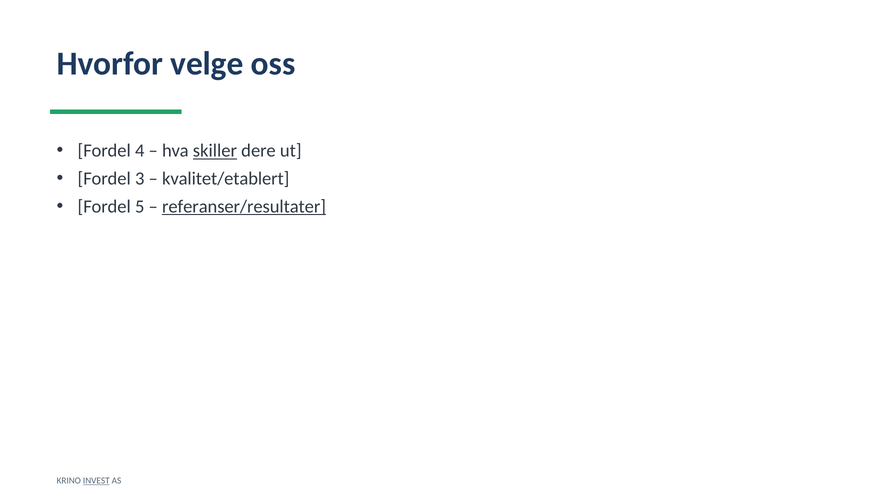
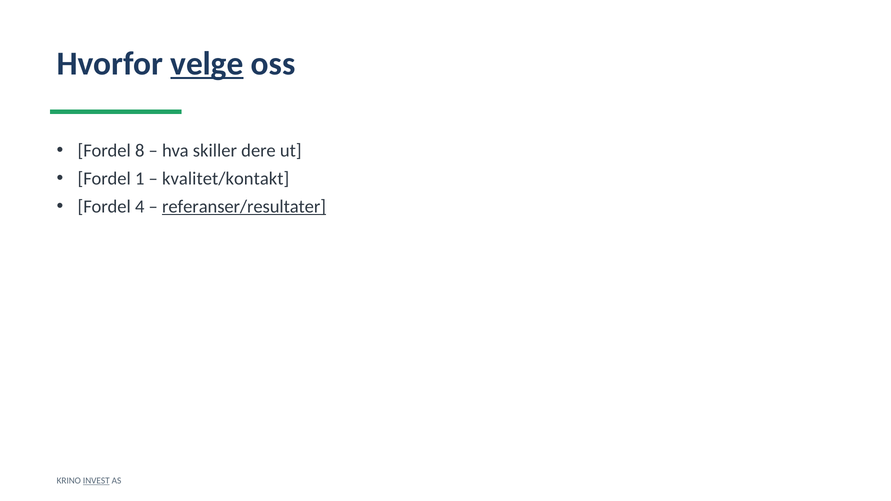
velge underline: none -> present
4: 4 -> 8
skiller underline: present -> none
3: 3 -> 1
kvalitet/etablert: kvalitet/etablert -> kvalitet/kontakt
5: 5 -> 4
